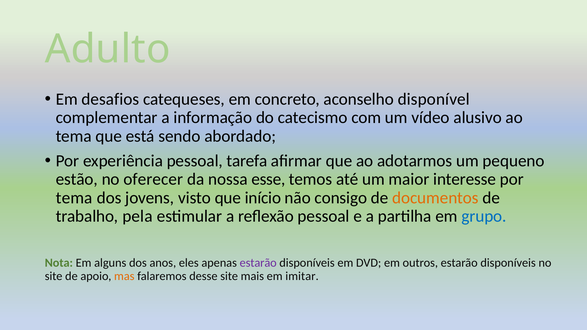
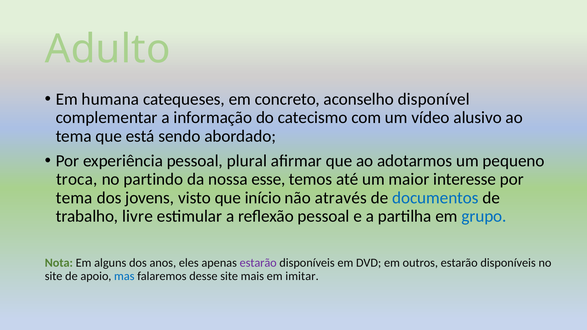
desafios: desafios -> humana
tarefa: tarefa -> plural
estão: estão -> troca
oferecer: oferecer -> partindo
consigo: consigo -> através
documentos colour: orange -> blue
pela: pela -> livre
mas colour: orange -> blue
